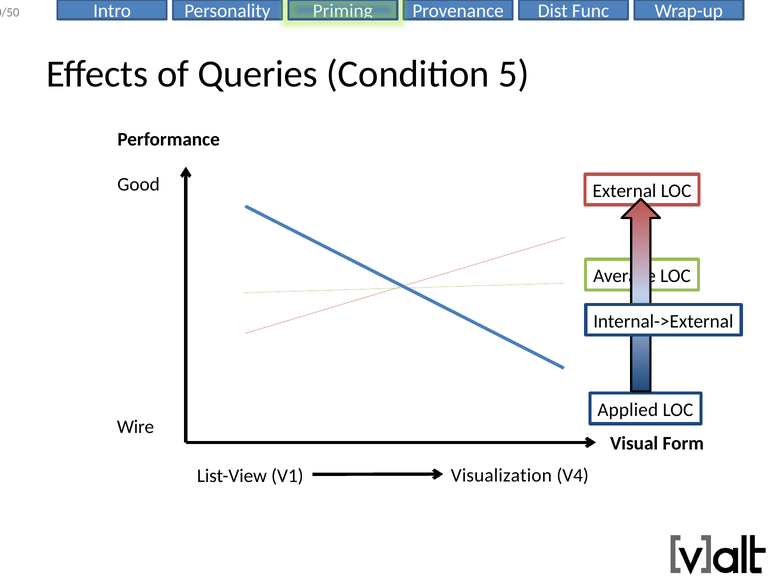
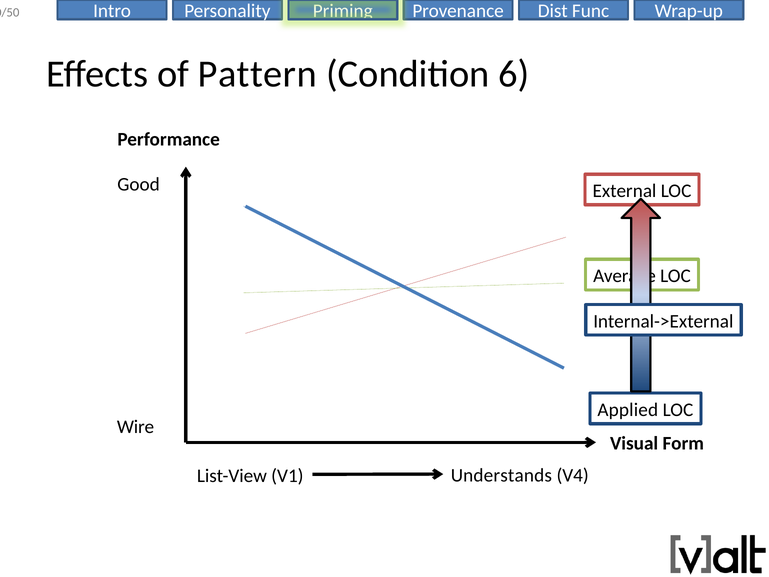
Queries: Queries -> Pattern
5: 5 -> 6
Visualization: Visualization -> Understands
